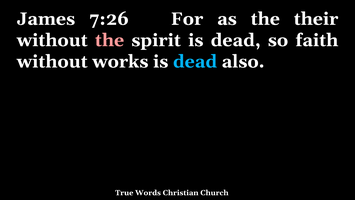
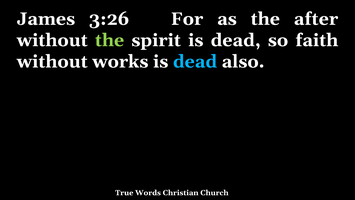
7:26: 7:26 -> 3:26
their: their -> after
the at (110, 40) colour: pink -> light green
